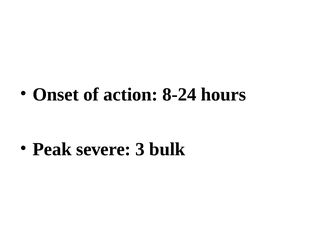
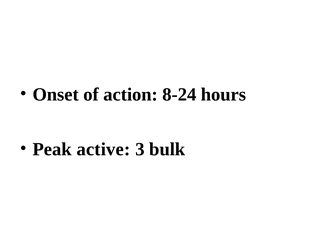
severe: severe -> active
